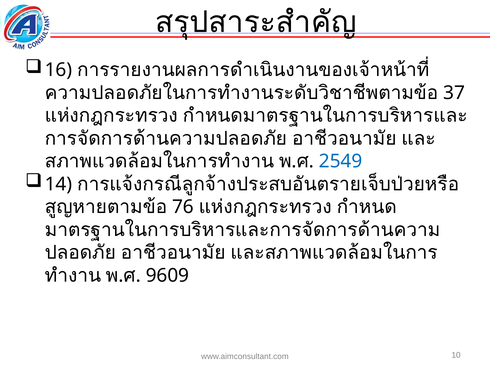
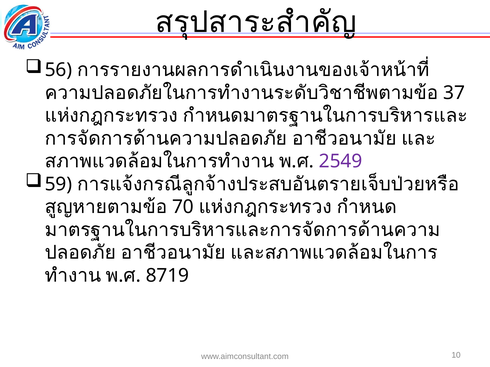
16: 16 -> 56
2549 colour: blue -> purple
14: 14 -> 59
76: 76 -> 70
9609: 9609 -> 8719
